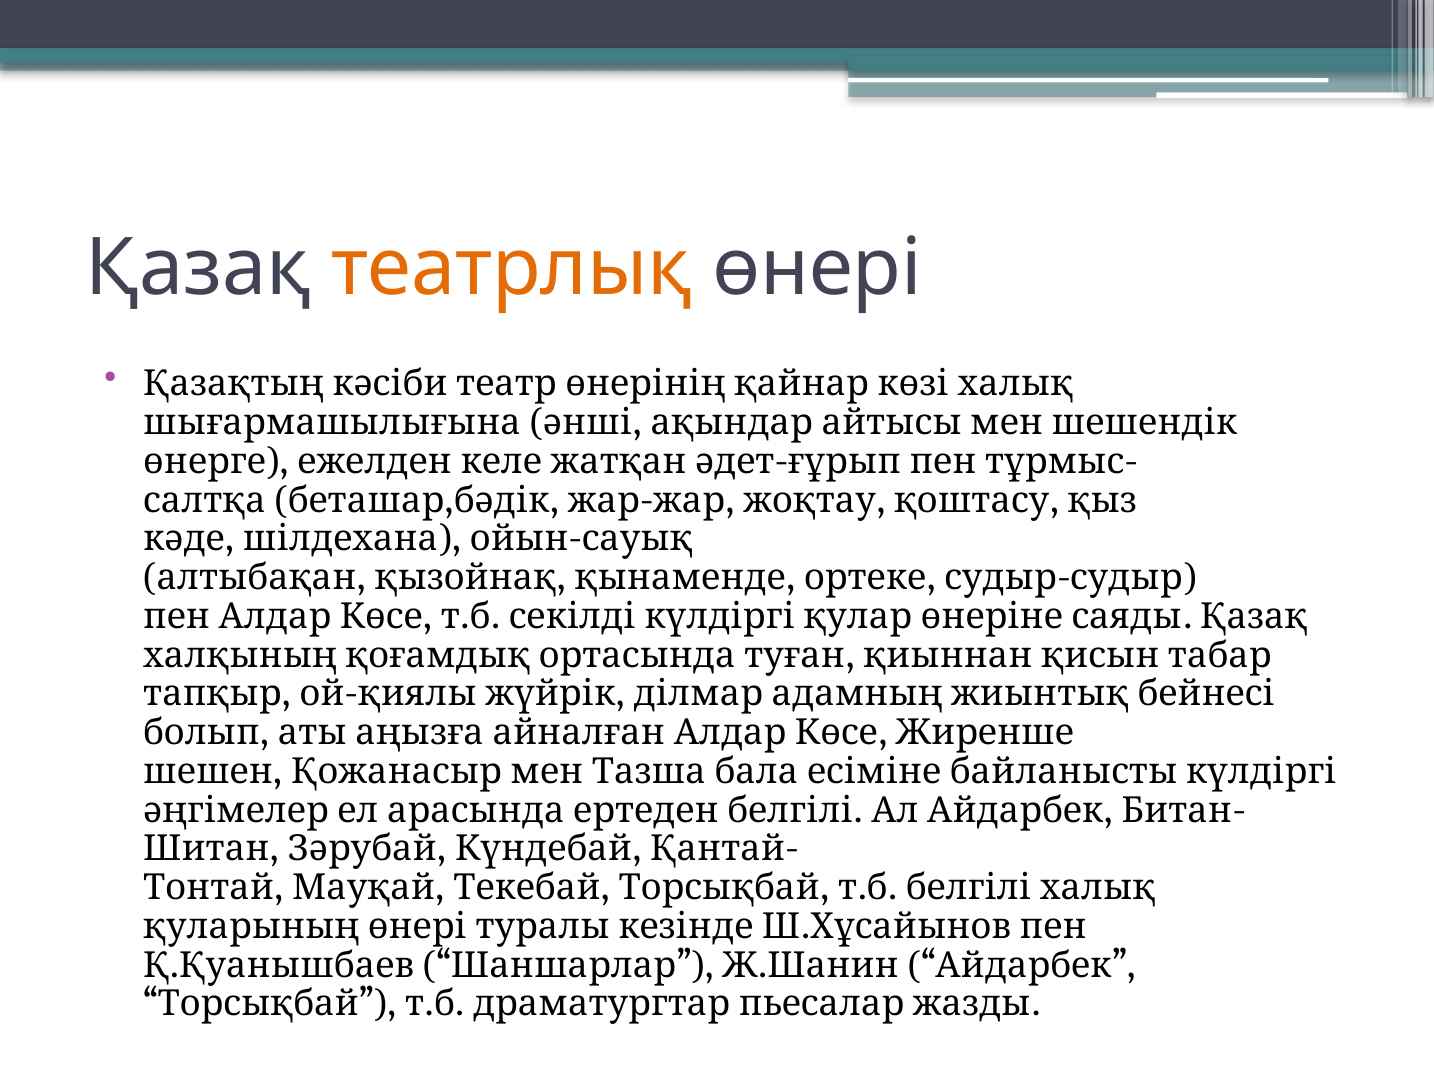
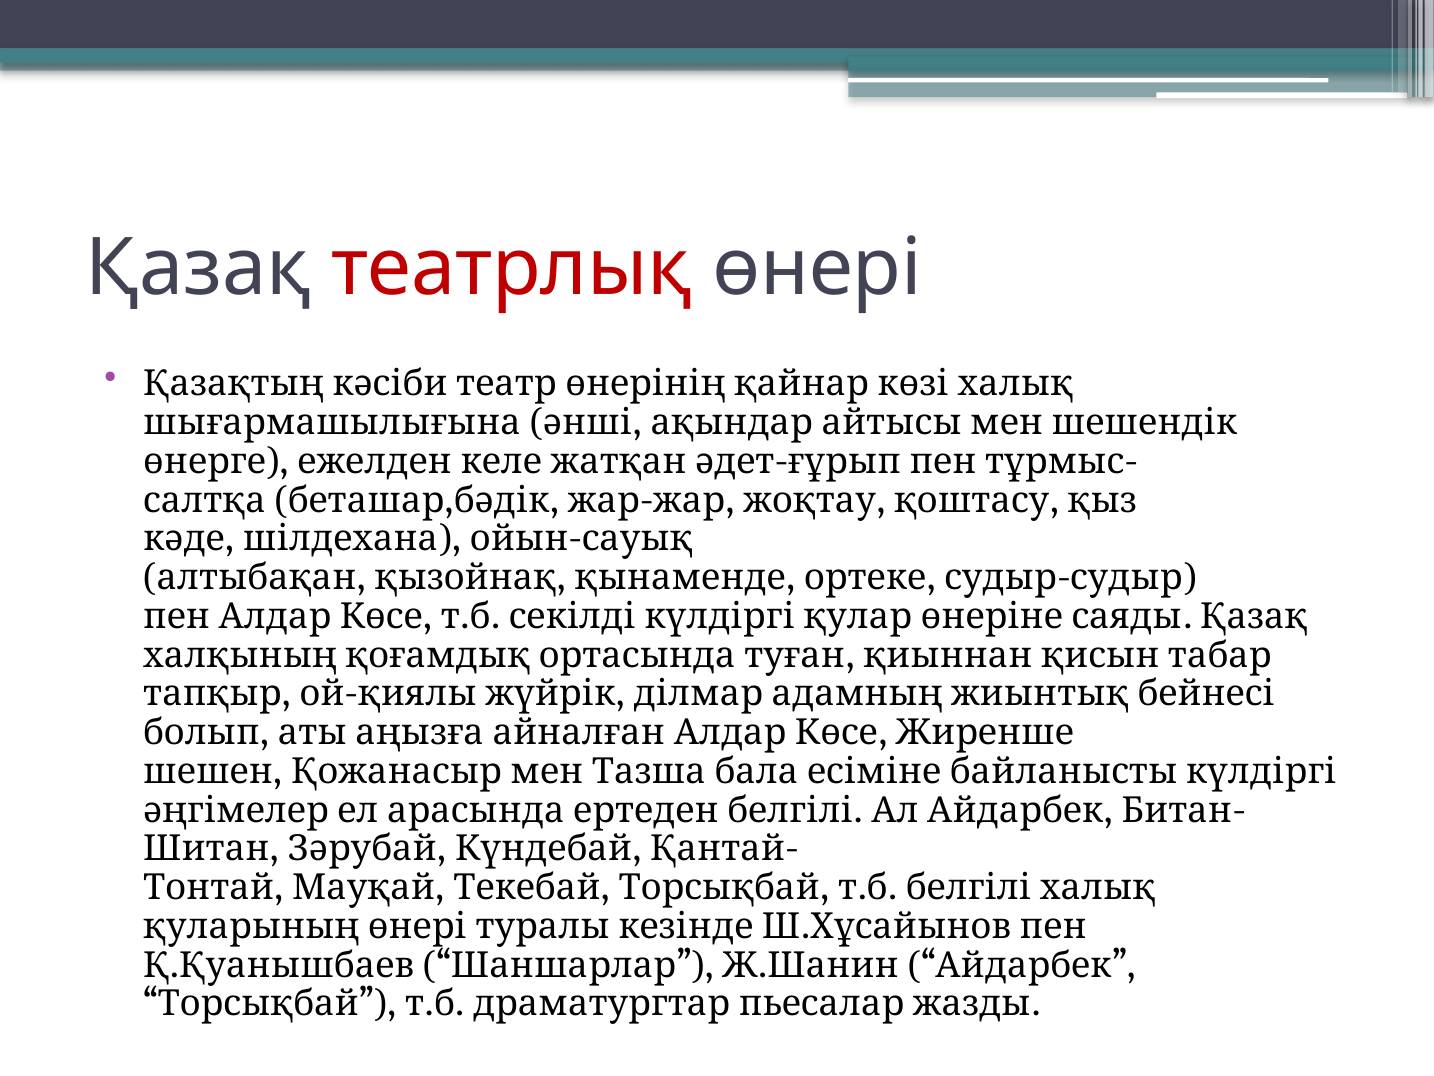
театрлық colour: orange -> red
